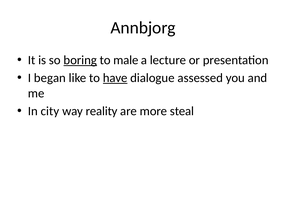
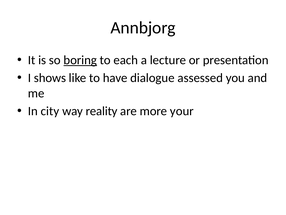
male: male -> each
began: began -> shows
have underline: present -> none
steal: steal -> your
